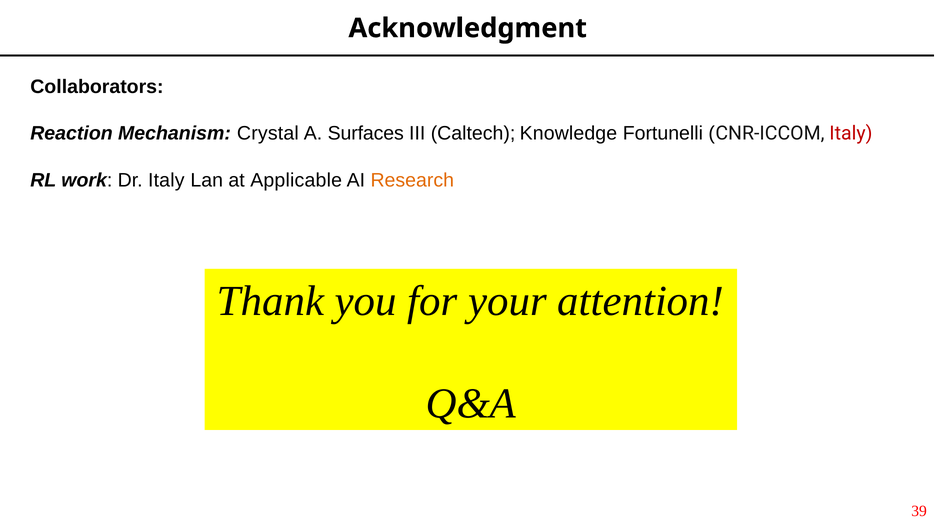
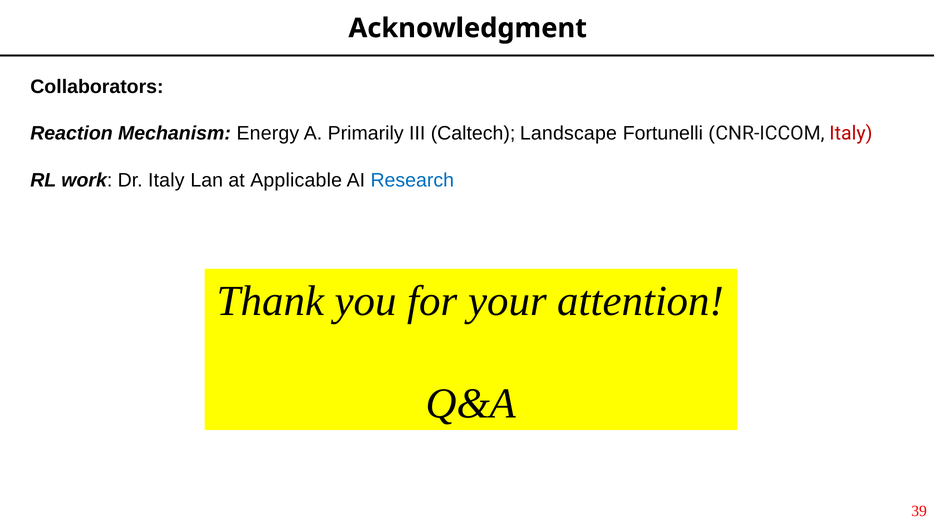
Crystal: Crystal -> Energy
Surfaces: Surfaces -> Primarily
Knowledge: Knowledge -> Landscape
Research colour: orange -> blue
